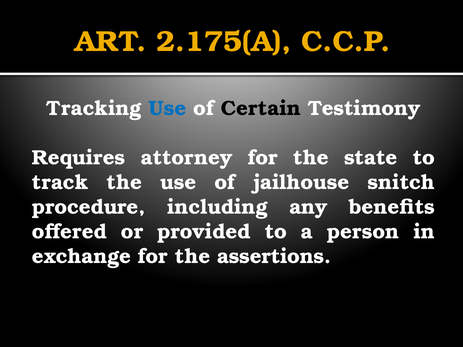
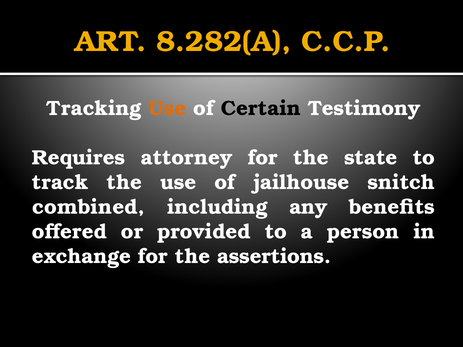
2.175(A: 2.175(A -> 8.282(A
Use at (167, 108) colour: blue -> orange
procedure: procedure -> combined
